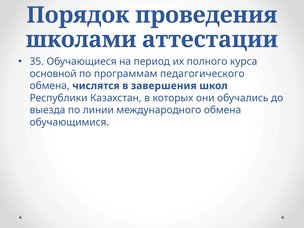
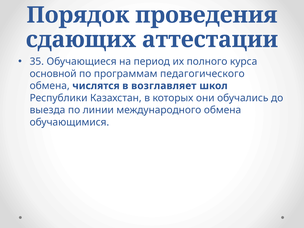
школами: школами -> сдающих
завершения: завершения -> возглавляет
